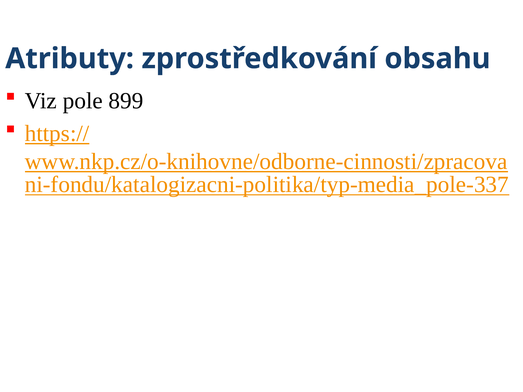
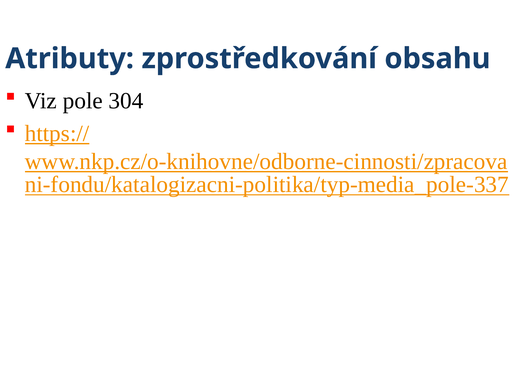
899: 899 -> 304
